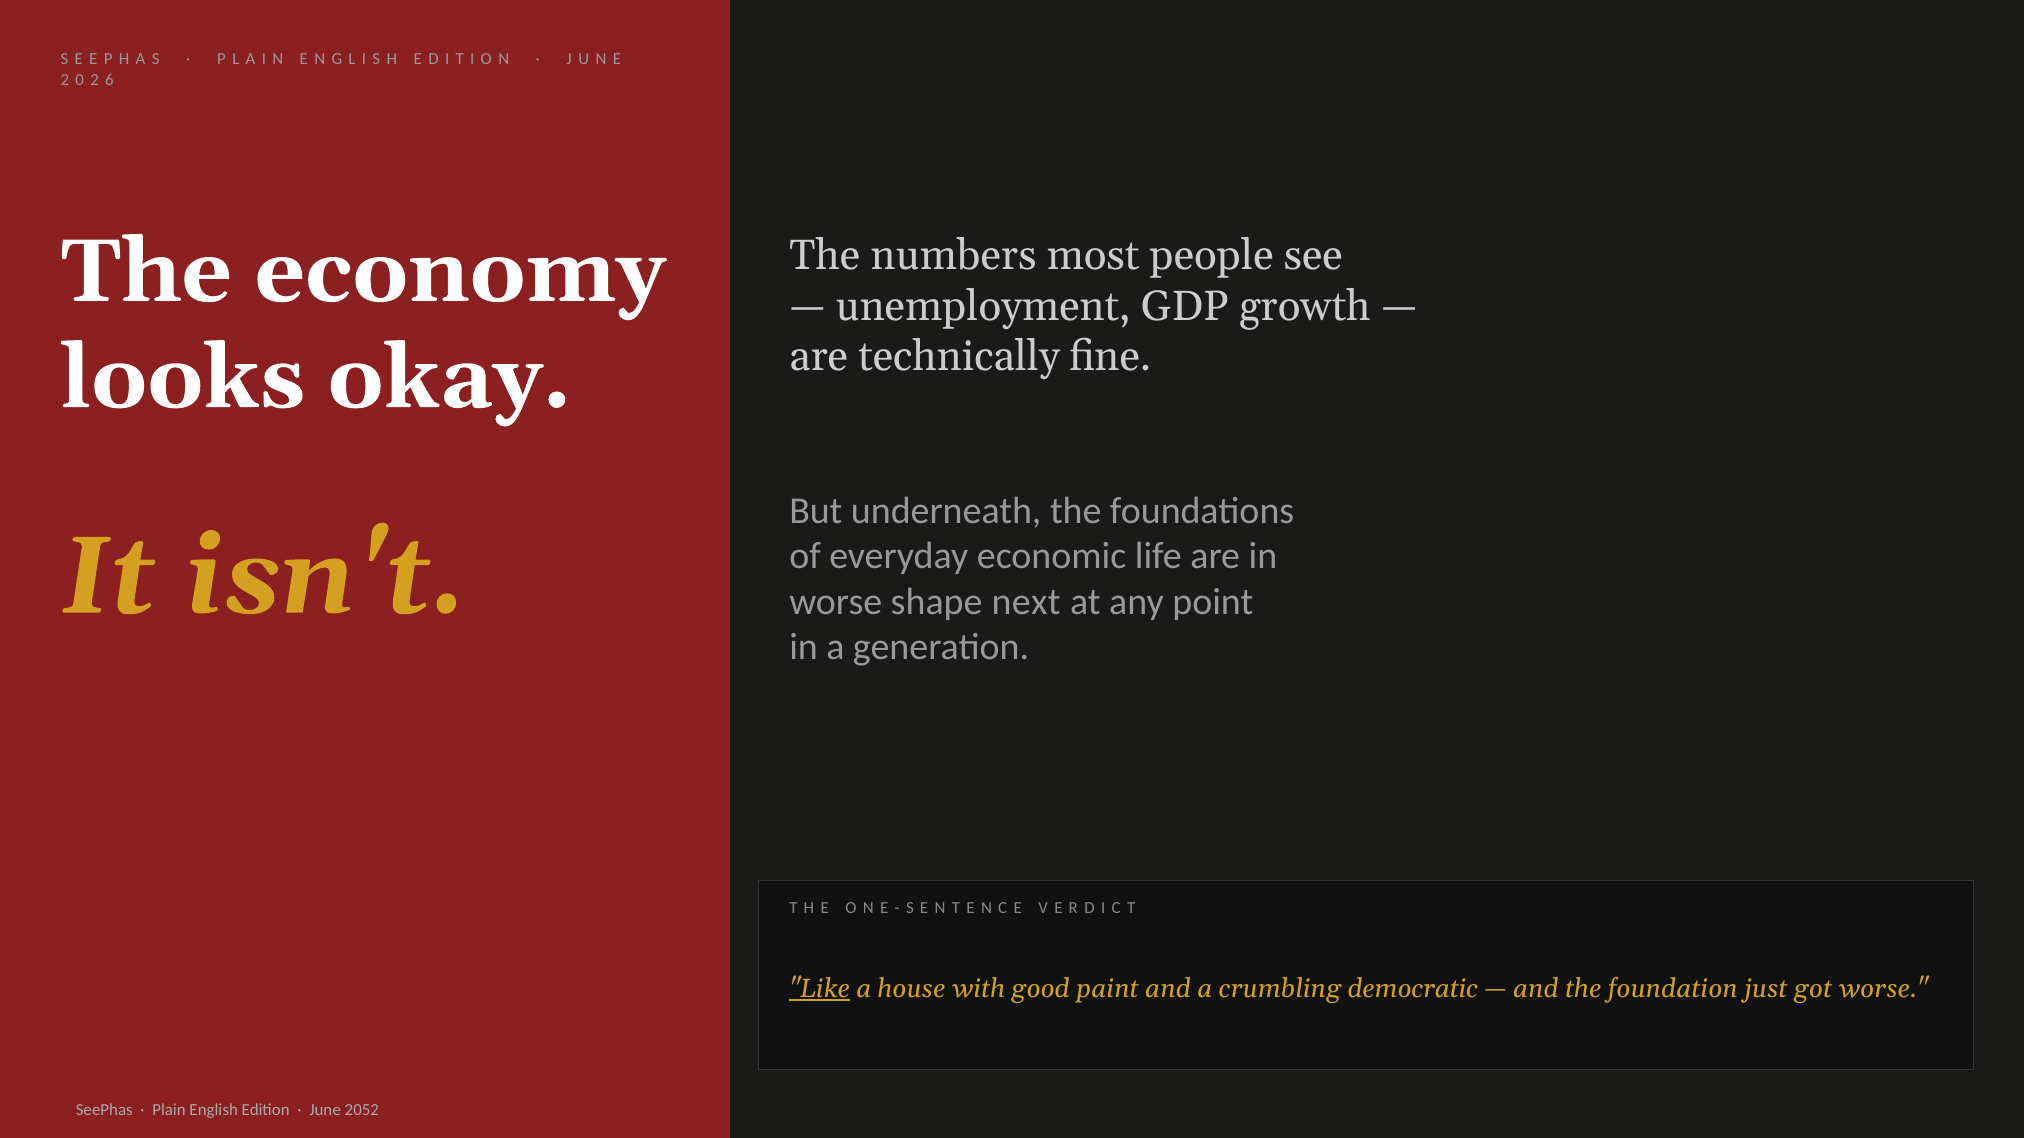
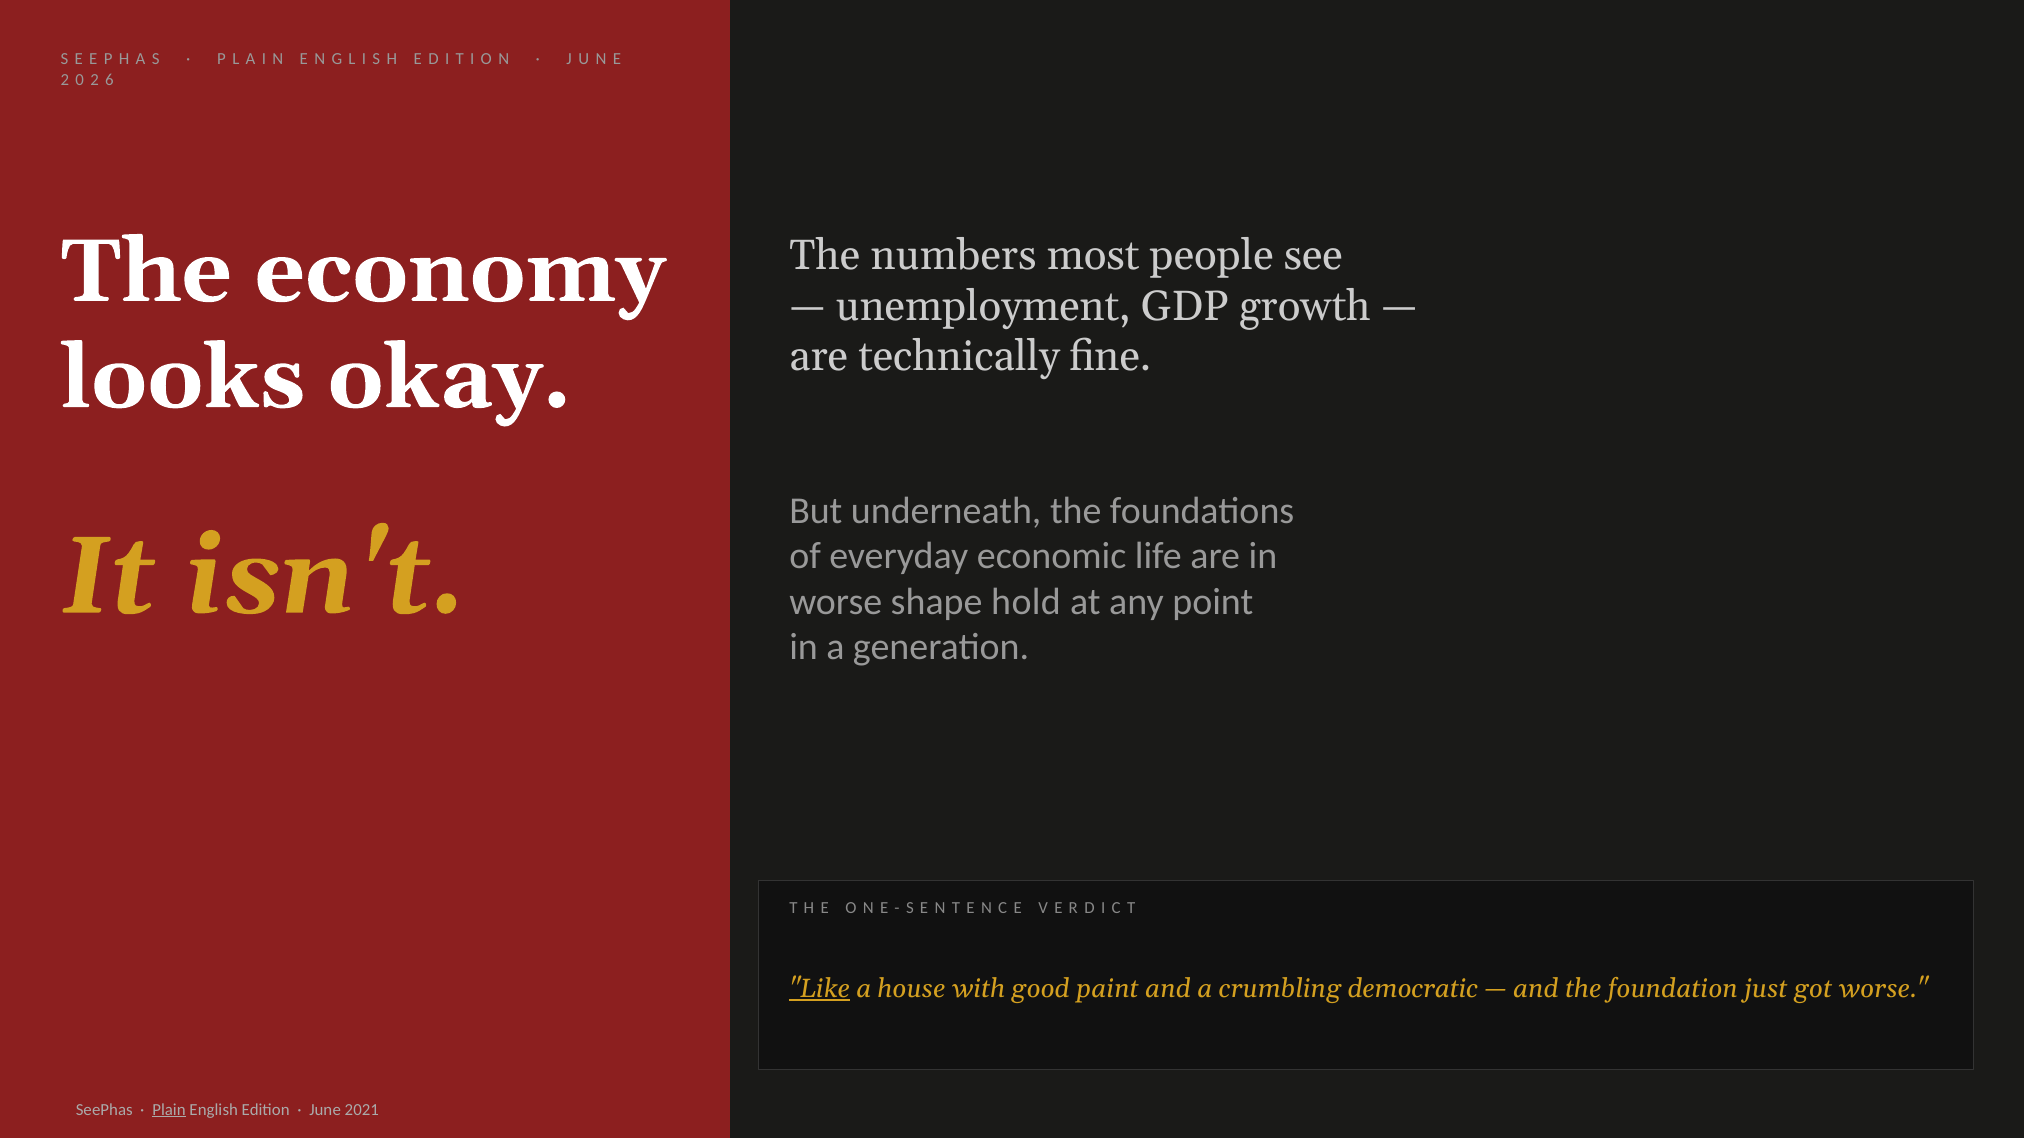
next: next -> hold
Plain underline: none -> present
2052: 2052 -> 2021
